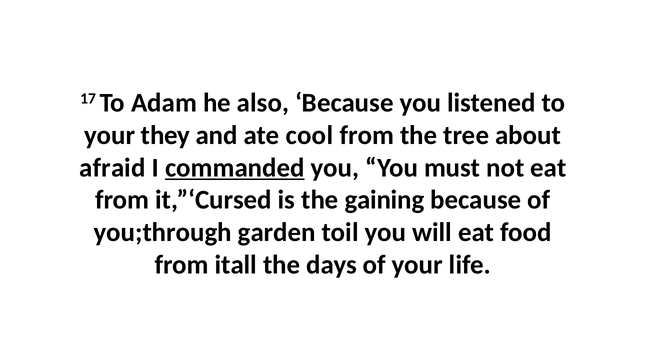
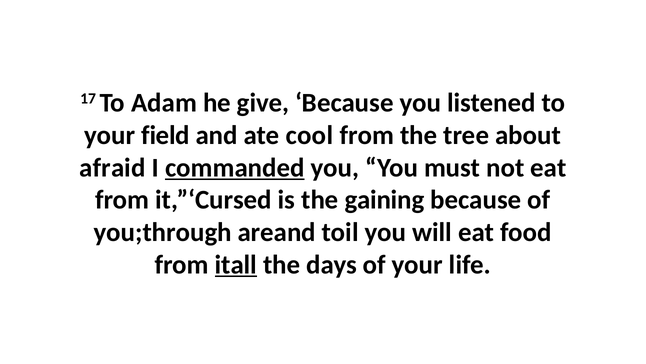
also: also -> give
they: they -> field
garden: garden -> areand
itall underline: none -> present
